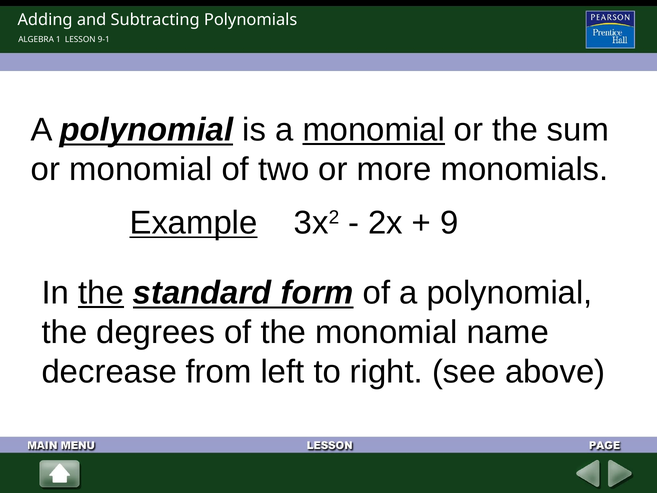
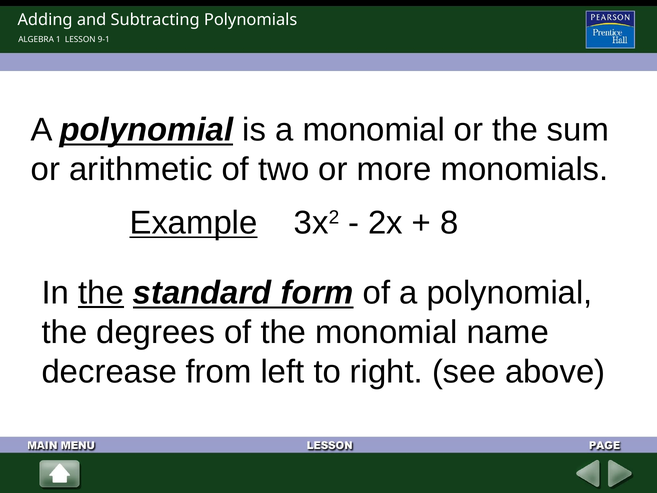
monomial at (374, 130) underline: present -> none
or monomial: monomial -> arithmetic
9: 9 -> 8
